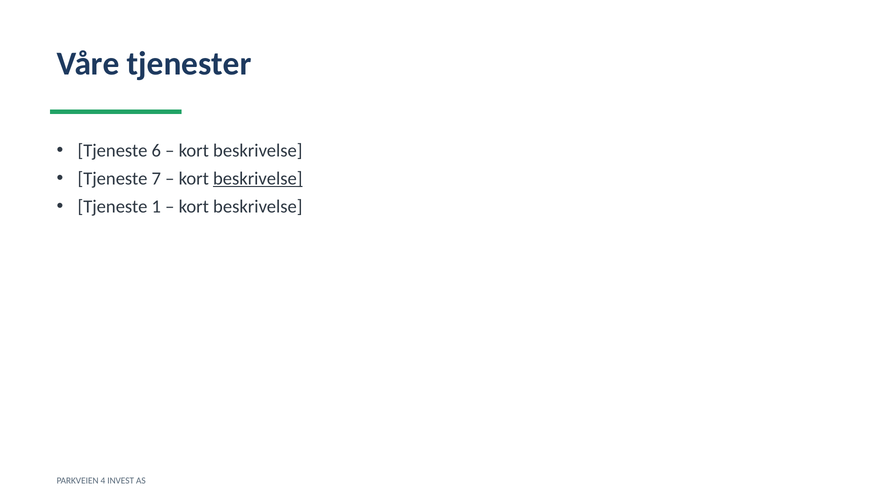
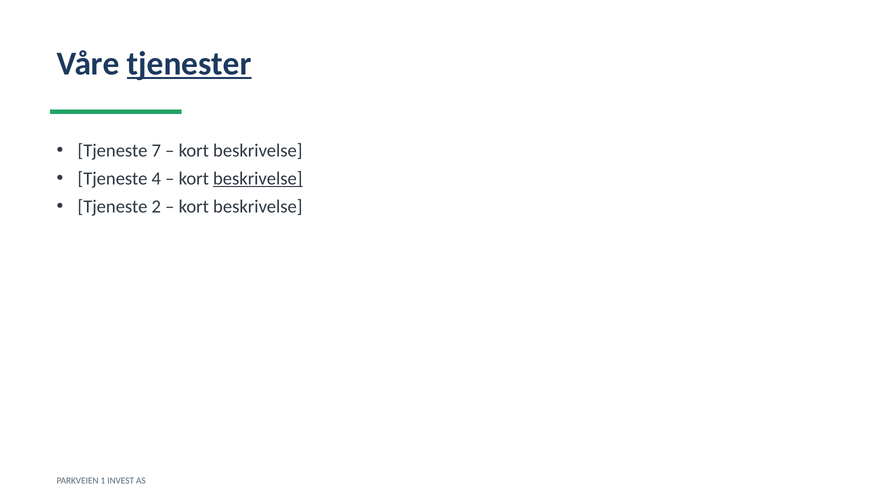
tjenester underline: none -> present
6: 6 -> 7
7: 7 -> 4
1: 1 -> 2
4: 4 -> 1
